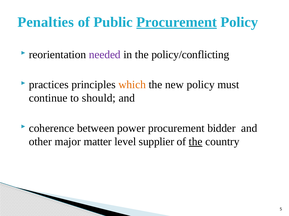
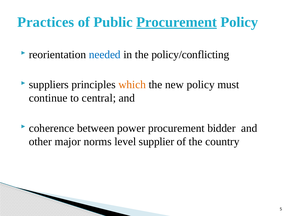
Penalties: Penalties -> Practices
needed colour: purple -> blue
practices: practices -> suppliers
should: should -> central
matter: matter -> norms
the at (196, 142) underline: present -> none
